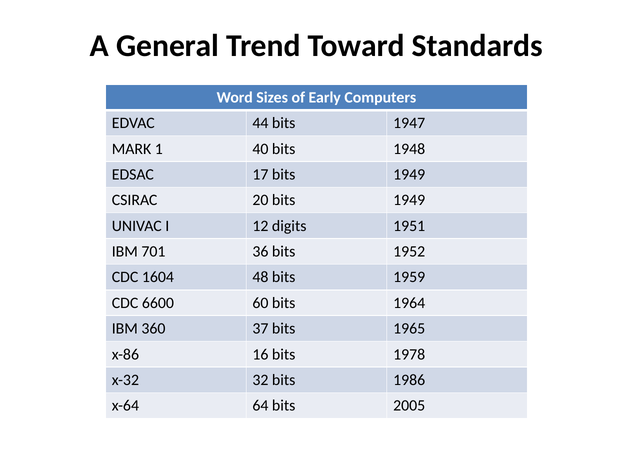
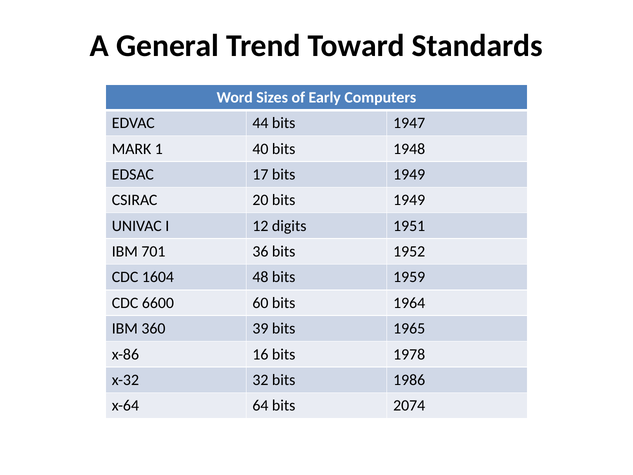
37: 37 -> 39
2005: 2005 -> 2074
